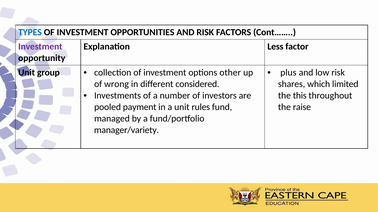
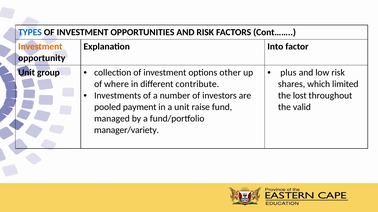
Investment at (40, 47) colour: purple -> orange
Less: Less -> Into
wrong: wrong -> where
considered: considered -> contribute
this: this -> lost
rules: rules -> raise
raise: raise -> valid
